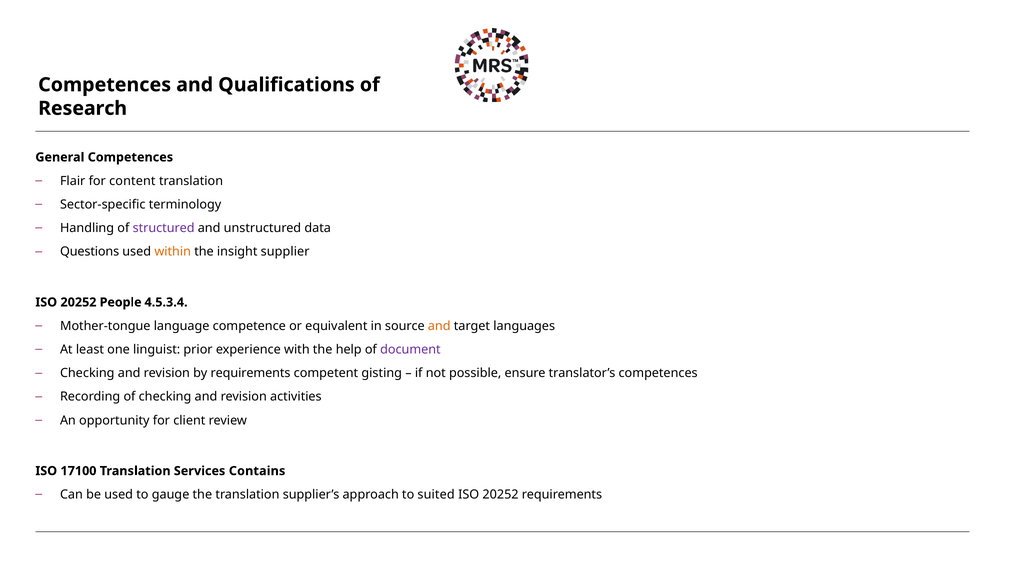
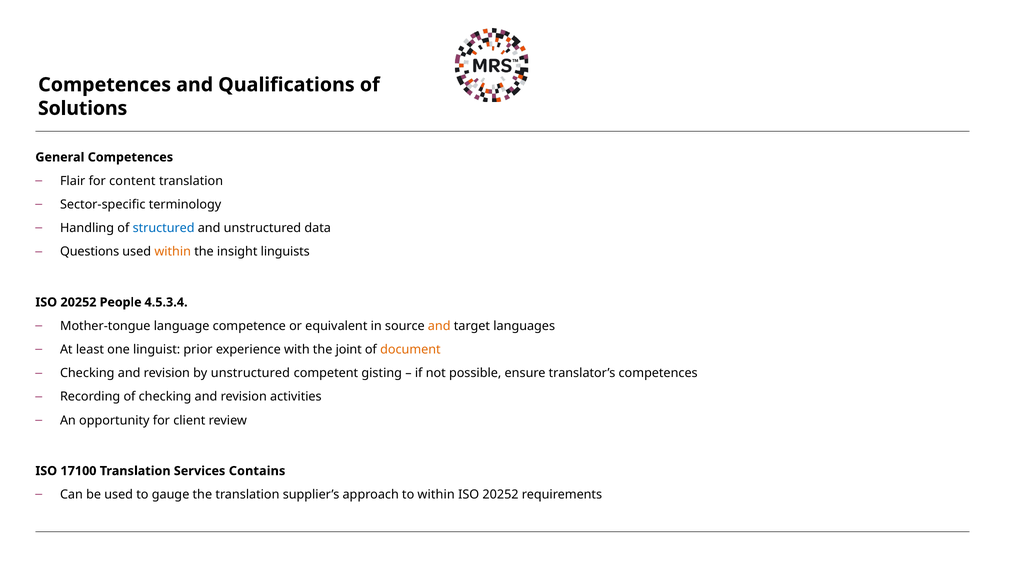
Research: Research -> Solutions
structured colour: purple -> blue
supplier: supplier -> linguists
help: help -> joint
document colour: purple -> orange
by requirements: requirements -> unstructured
to suited: suited -> within
